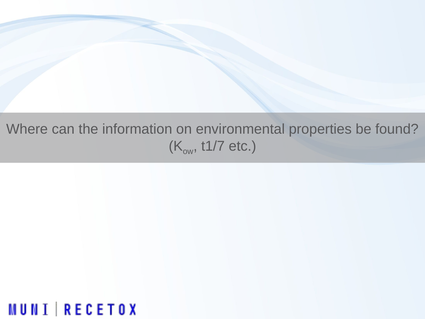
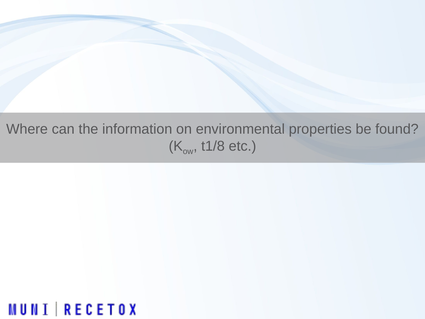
t1/7: t1/7 -> t1/8
